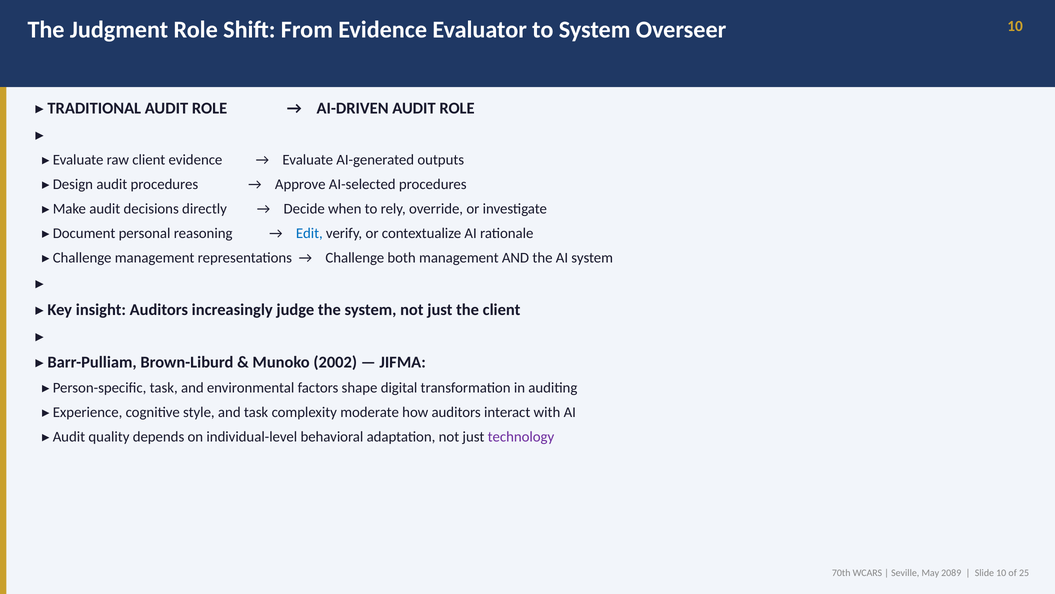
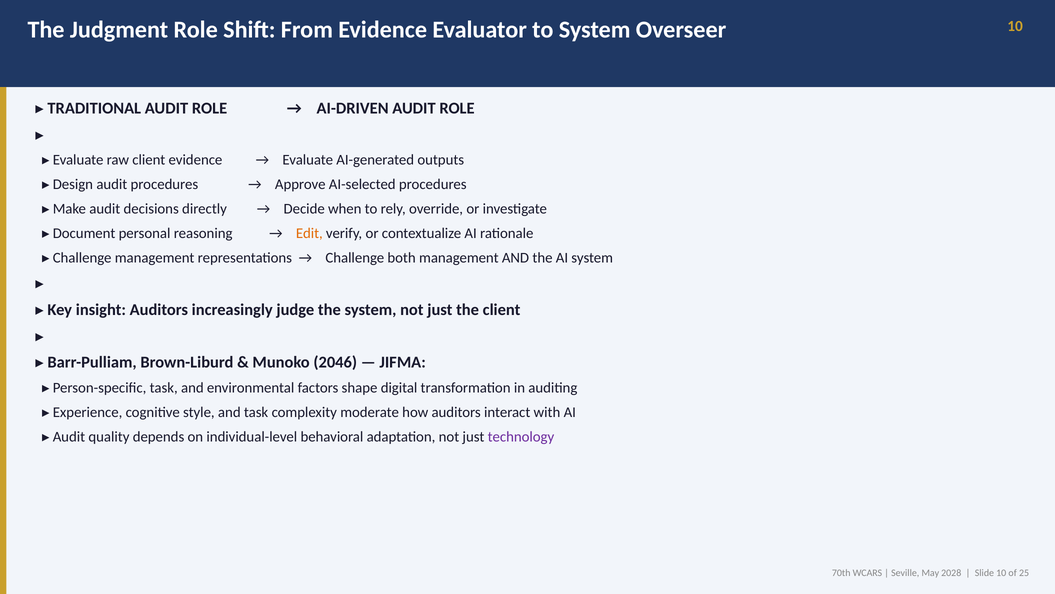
Edit colour: blue -> orange
2002: 2002 -> 2046
2089: 2089 -> 2028
